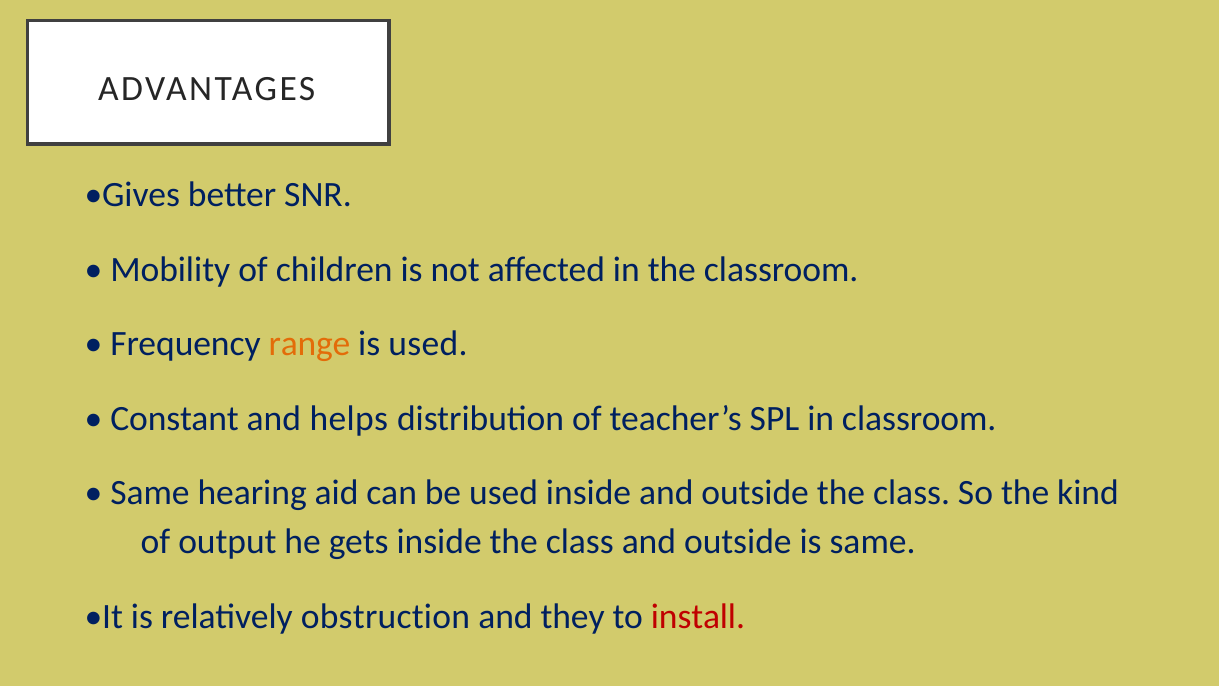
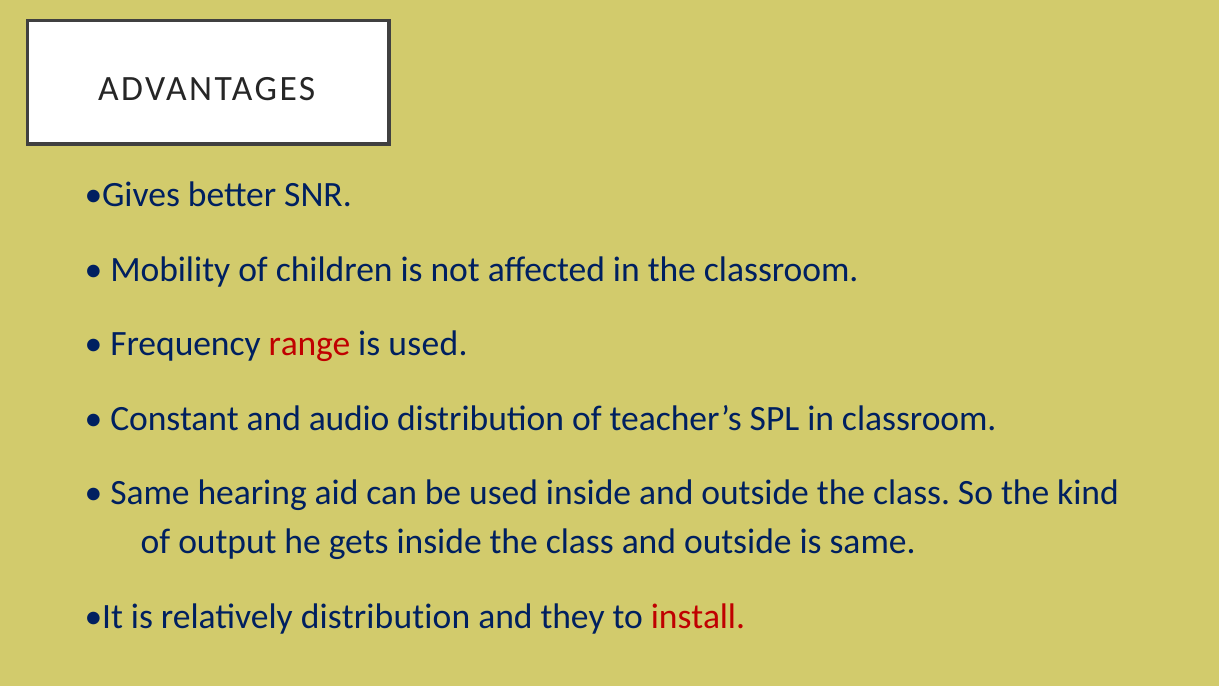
range colour: orange -> red
helps: helps -> audio
relatively obstruction: obstruction -> distribution
